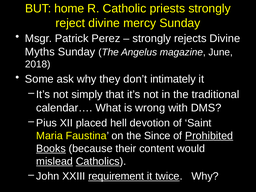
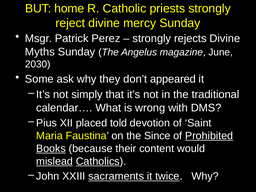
2018: 2018 -> 2030
intimately: intimately -> appeared
hell: hell -> told
requirement: requirement -> sacraments
